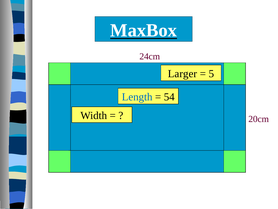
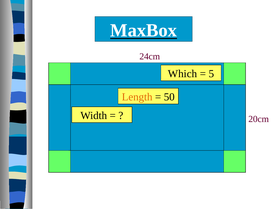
Larger: Larger -> Which
Length colour: blue -> orange
54: 54 -> 50
